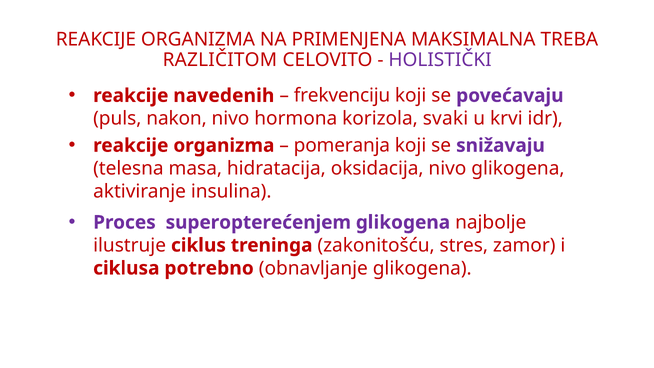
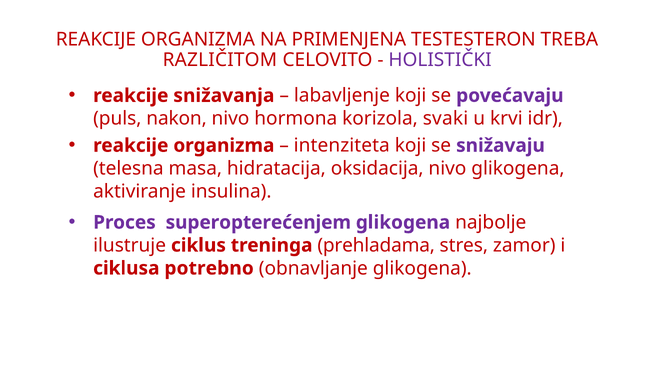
MAKSIMALNA: MAKSIMALNA -> TESTESTERON
navedenih: navedenih -> snižavanja
frekvenciju: frekvenciju -> labavljenje
pomeranja: pomeranja -> intenziteta
zakonitošću: zakonitošću -> prehladama
